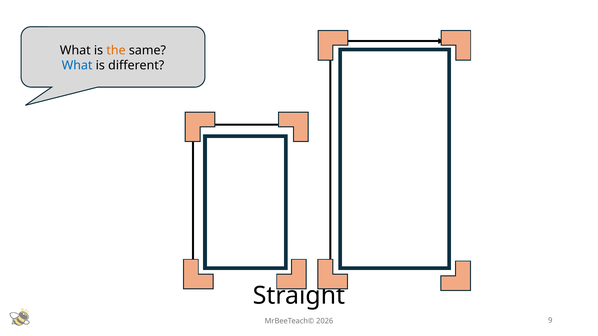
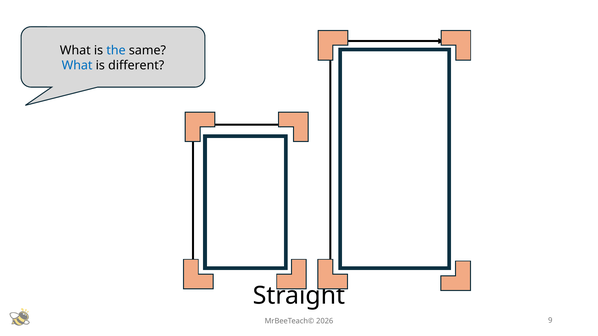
the colour: orange -> blue
